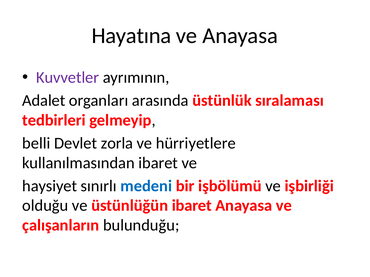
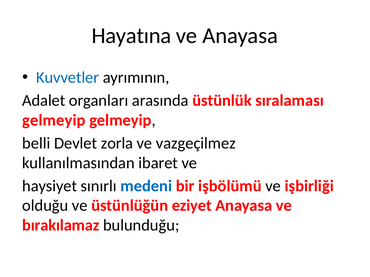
Kuvvetler colour: purple -> blue
tedbirleri at (54, 120): tedbirleri -> gelmeyip
hürriyetlere: hürriyetlere -> vazgeçilmez
üstünlüğün ibaret: ibaret -> eziyet
çalışanların: çalışanların -> bırakılamaz
